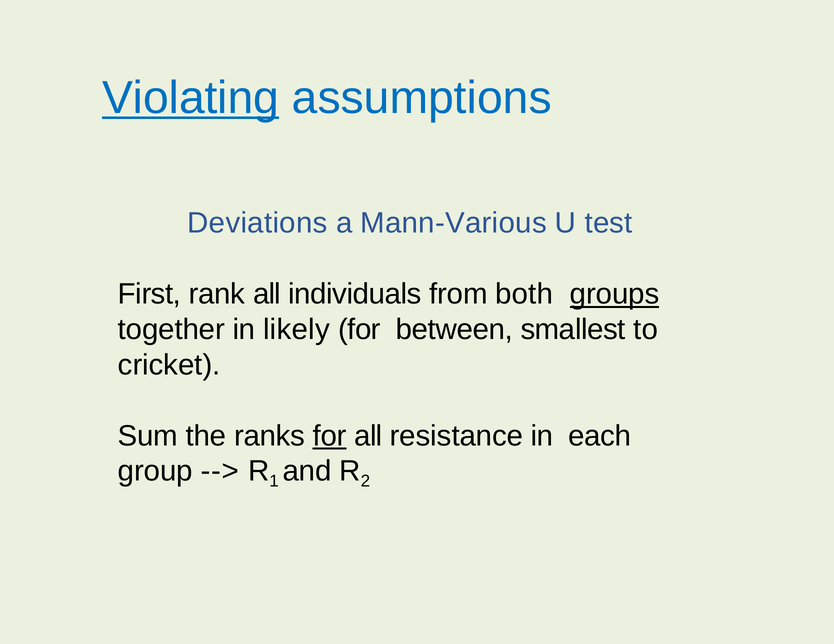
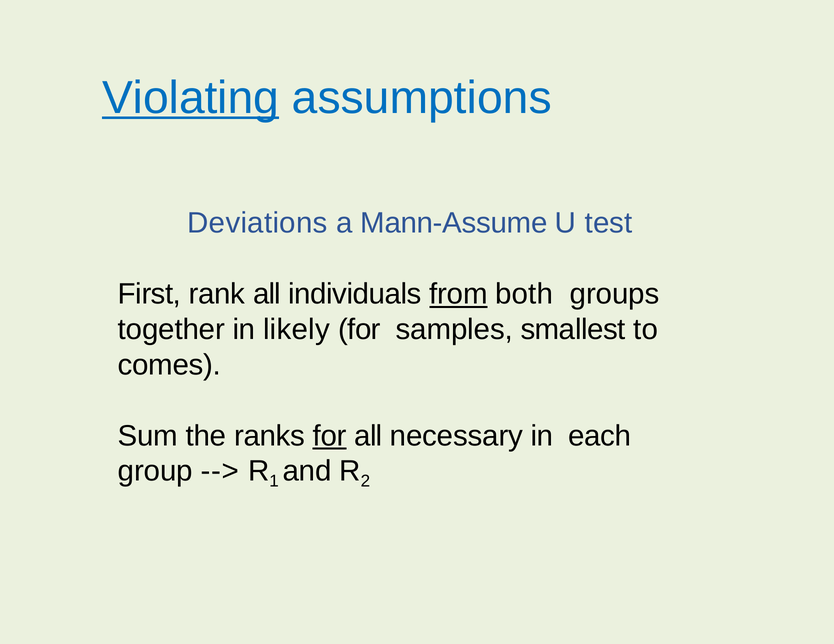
Mann-Various: Mann-Various -> Mann-Assume
from underline: none -> present
groups underline: present -> none
between: between -> samples
cricket: cricket -> comes
resistance: resistance -> necessary
